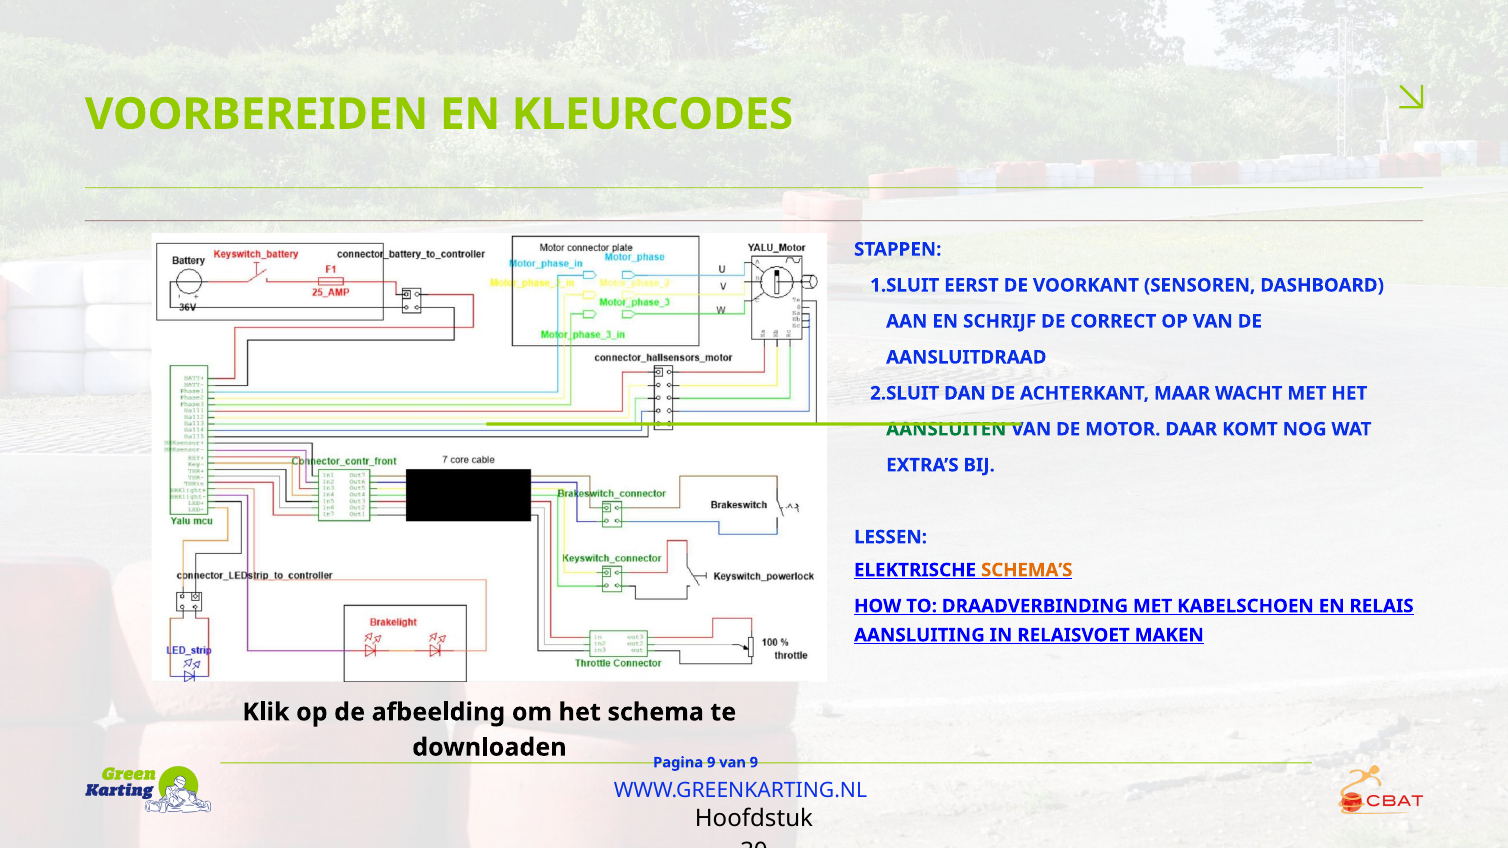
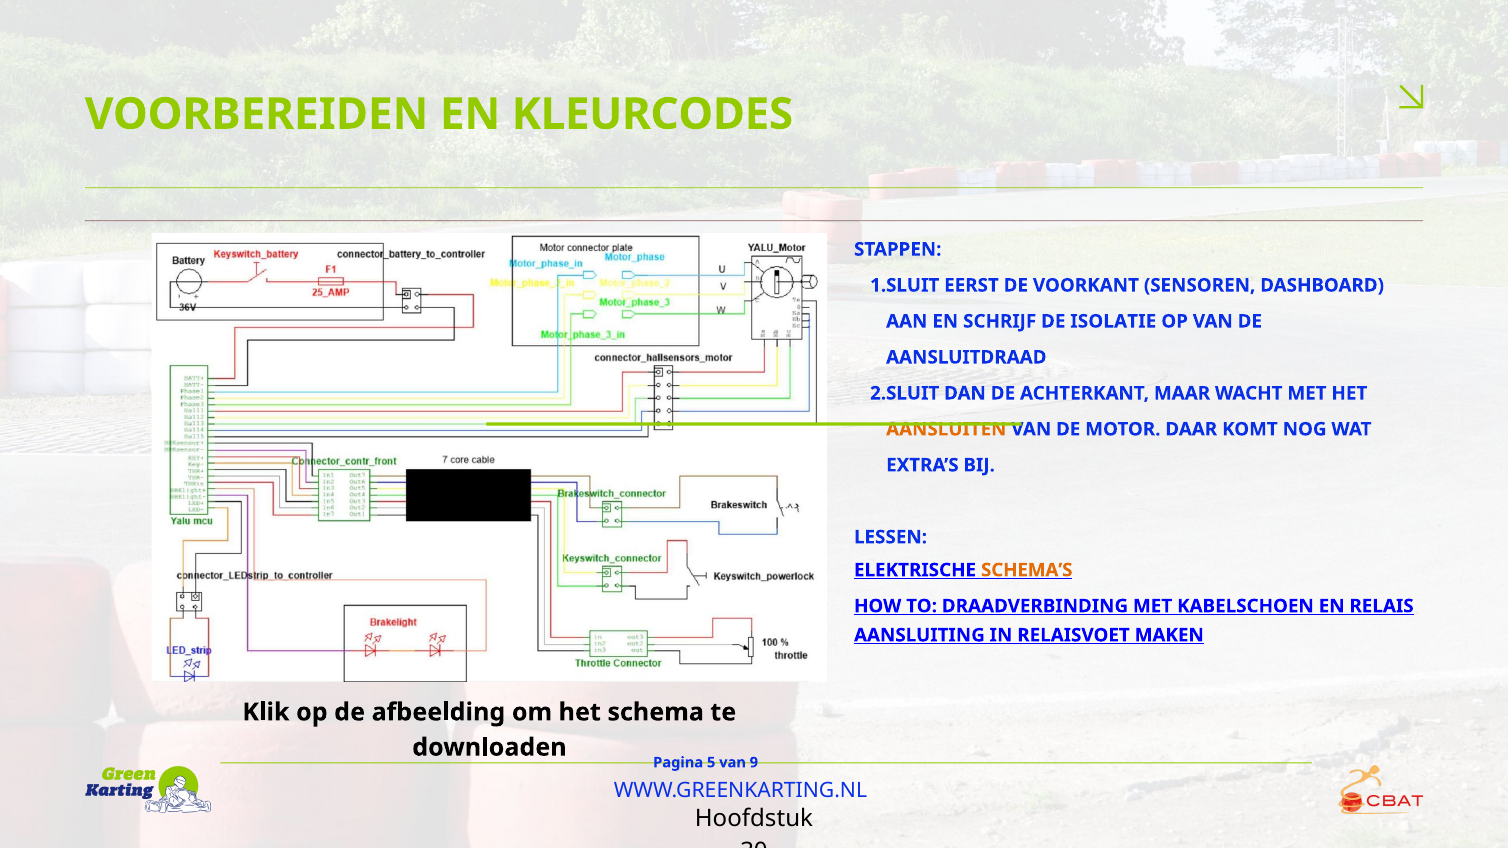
CORRECT: CORRECT -> ISOLATIE
AANSLUITEN colour: green -> orange
Pagina 9: 9 -> 5
